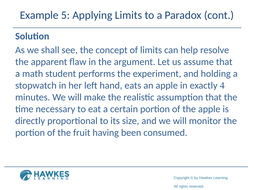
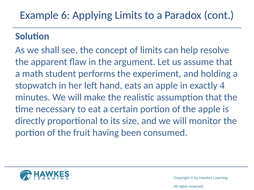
5: 5 -> 6
